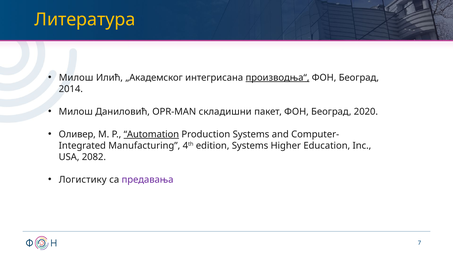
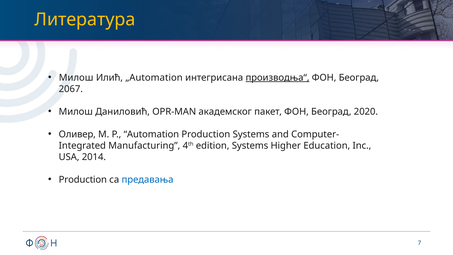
„Академског: „Академског -> „Automation
2014: 2014 -> 2067
складишни: складишни -> академског
Automation underline: present -> none
2082: 2082 -> 2014
Логистику at (83, 179): Логистику -> Production
предавања colour: purple -> blue
